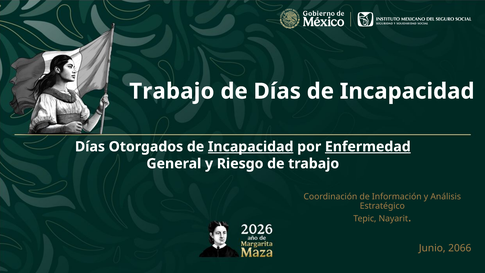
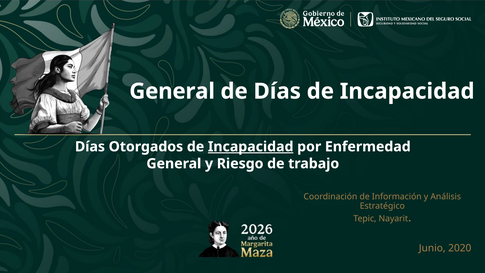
Trabajo at (172, 91): Trabajo -> General
Enfermedad underline: present -> none
2066: 2066 -> 2020
